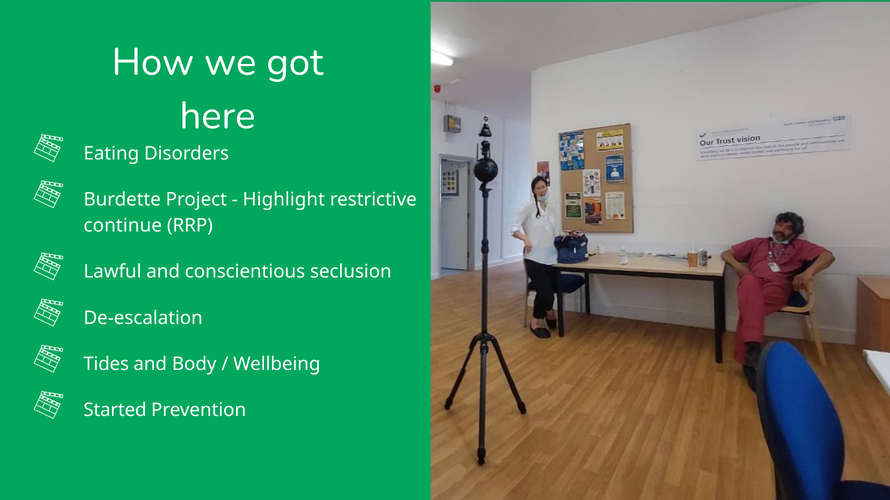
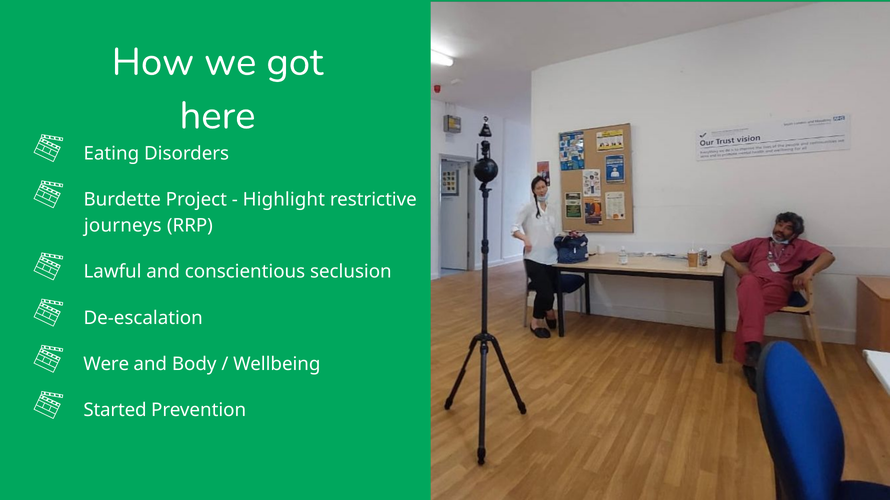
continue: continue -> journeys
Tides: Tides -> Were
